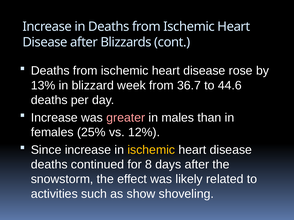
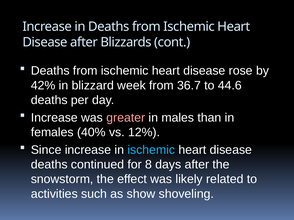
13%: 13% -> 42%
25%: 25% -> 40%
ischemic at (151, 150) colour: yellow -> light blue
